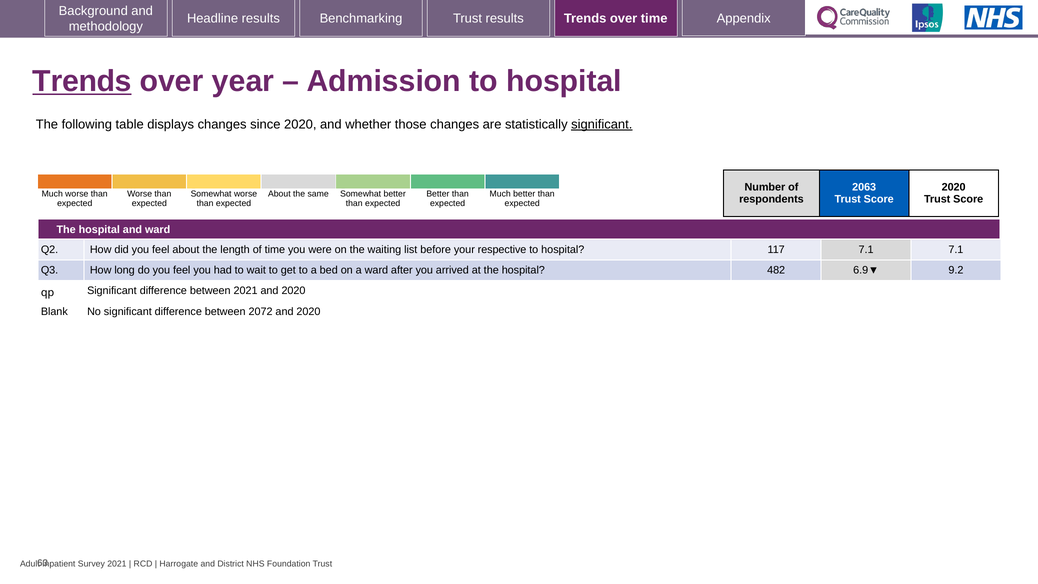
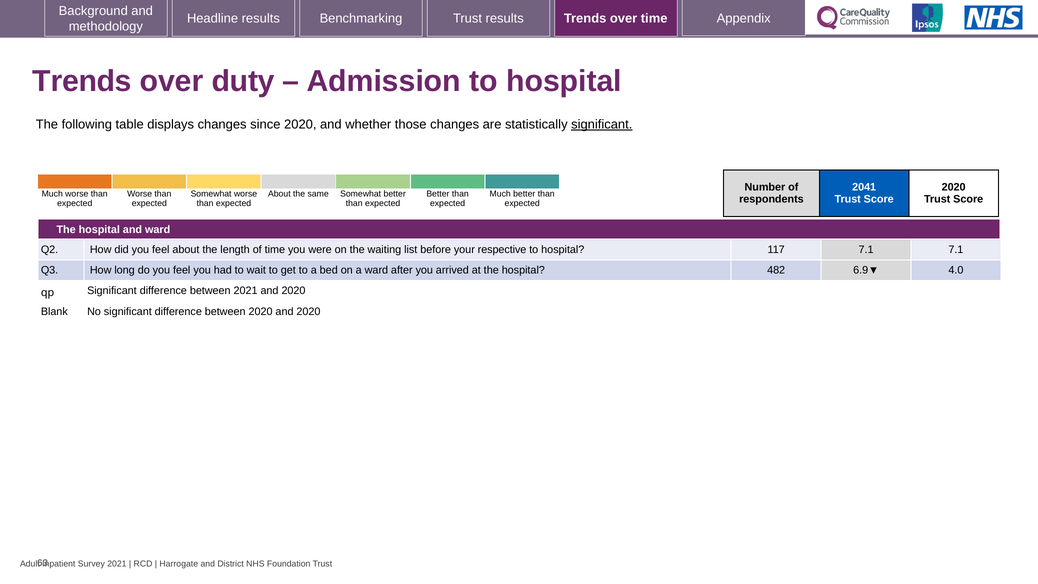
Trends at (82, 81) underline: present -> none
year: year -> duty
2063: 2063 -> 2041
9.2: 9.2 -> 4.0
between 2072: 2072 -> 2020
